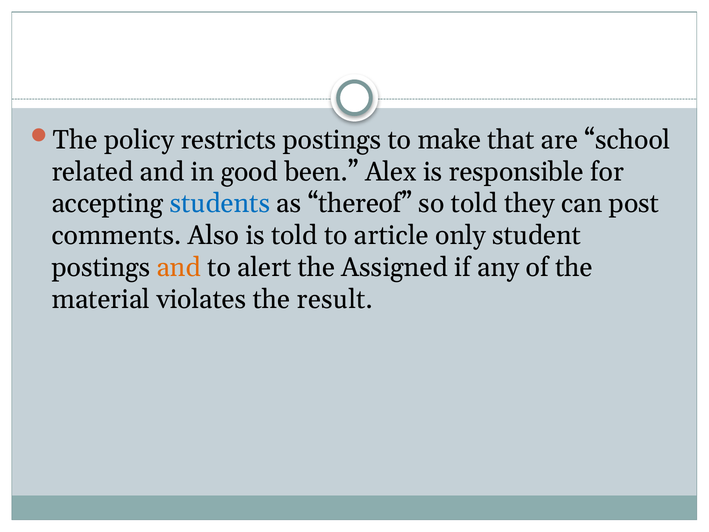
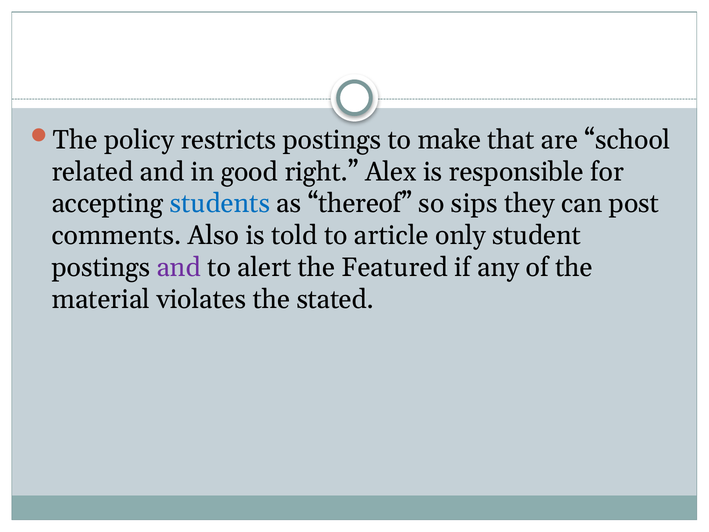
been: been -> right
so told: told -> sips
and at (179, 267) colour: orange -> purple
Assigned: Assigned -> Featured
result: result -> stated
